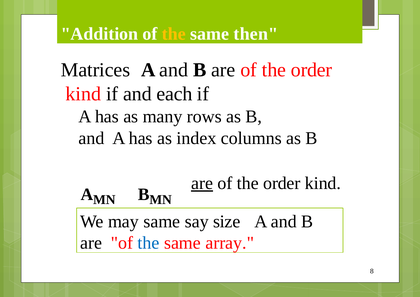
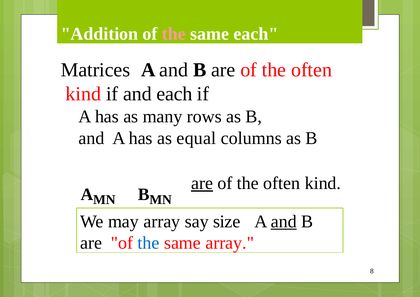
the at (174, 34) colour: yellow -> pink
same then: then -> each
order at (312, 70): order -> often
index: index -> equal
order at (282, 183): order -> often
may same: same -> array
and at (284, 221) underline: none -> present
